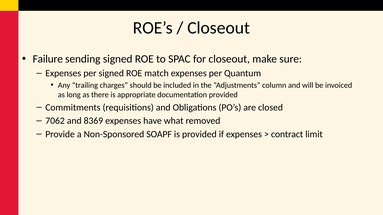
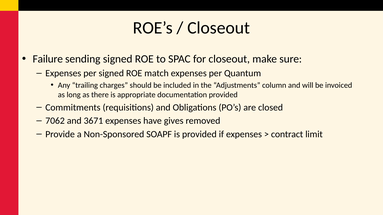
8369: 8369 -> 3671
what: what -> gives
